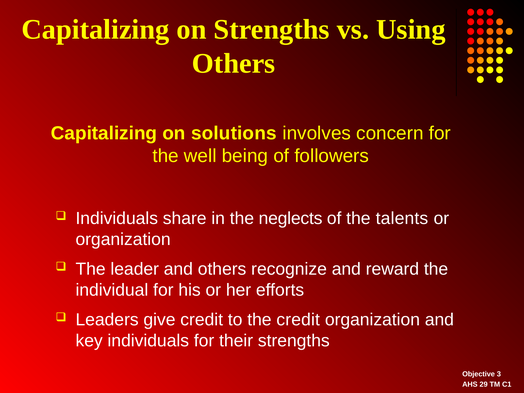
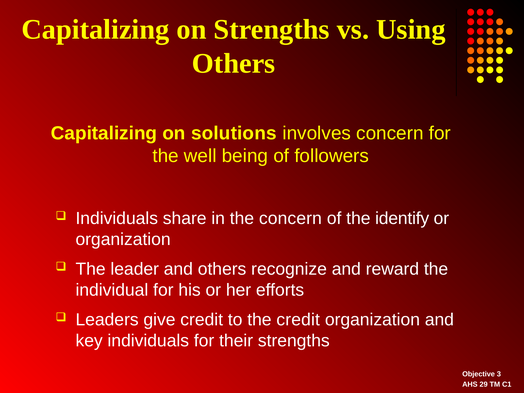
the neglects: neglects -> concern
talents: talents -> identify
